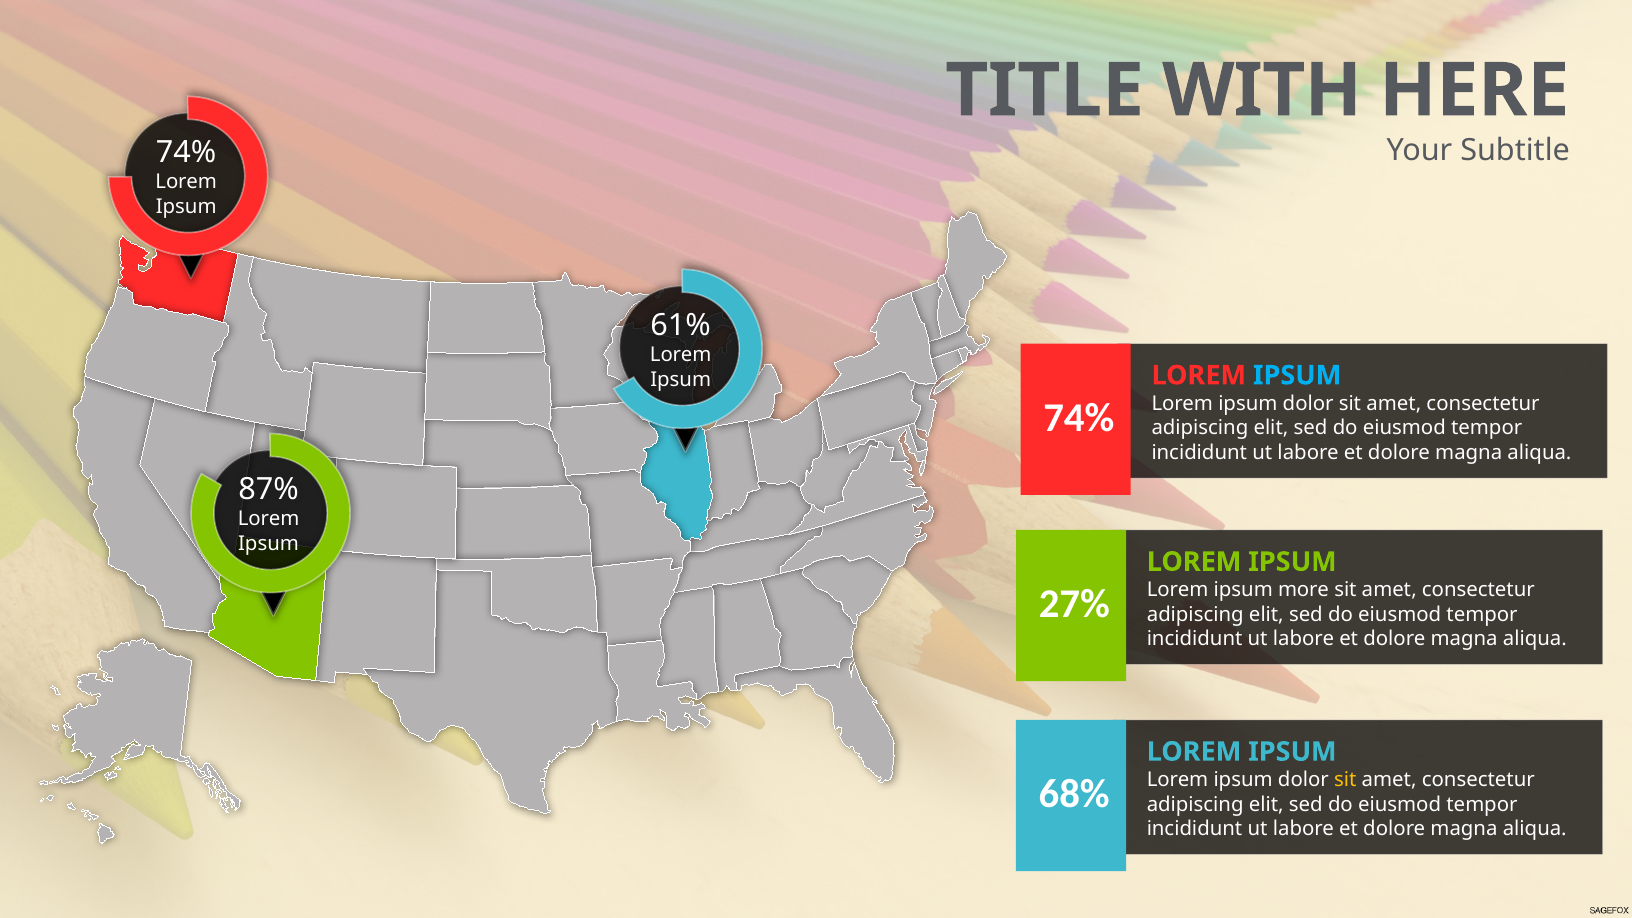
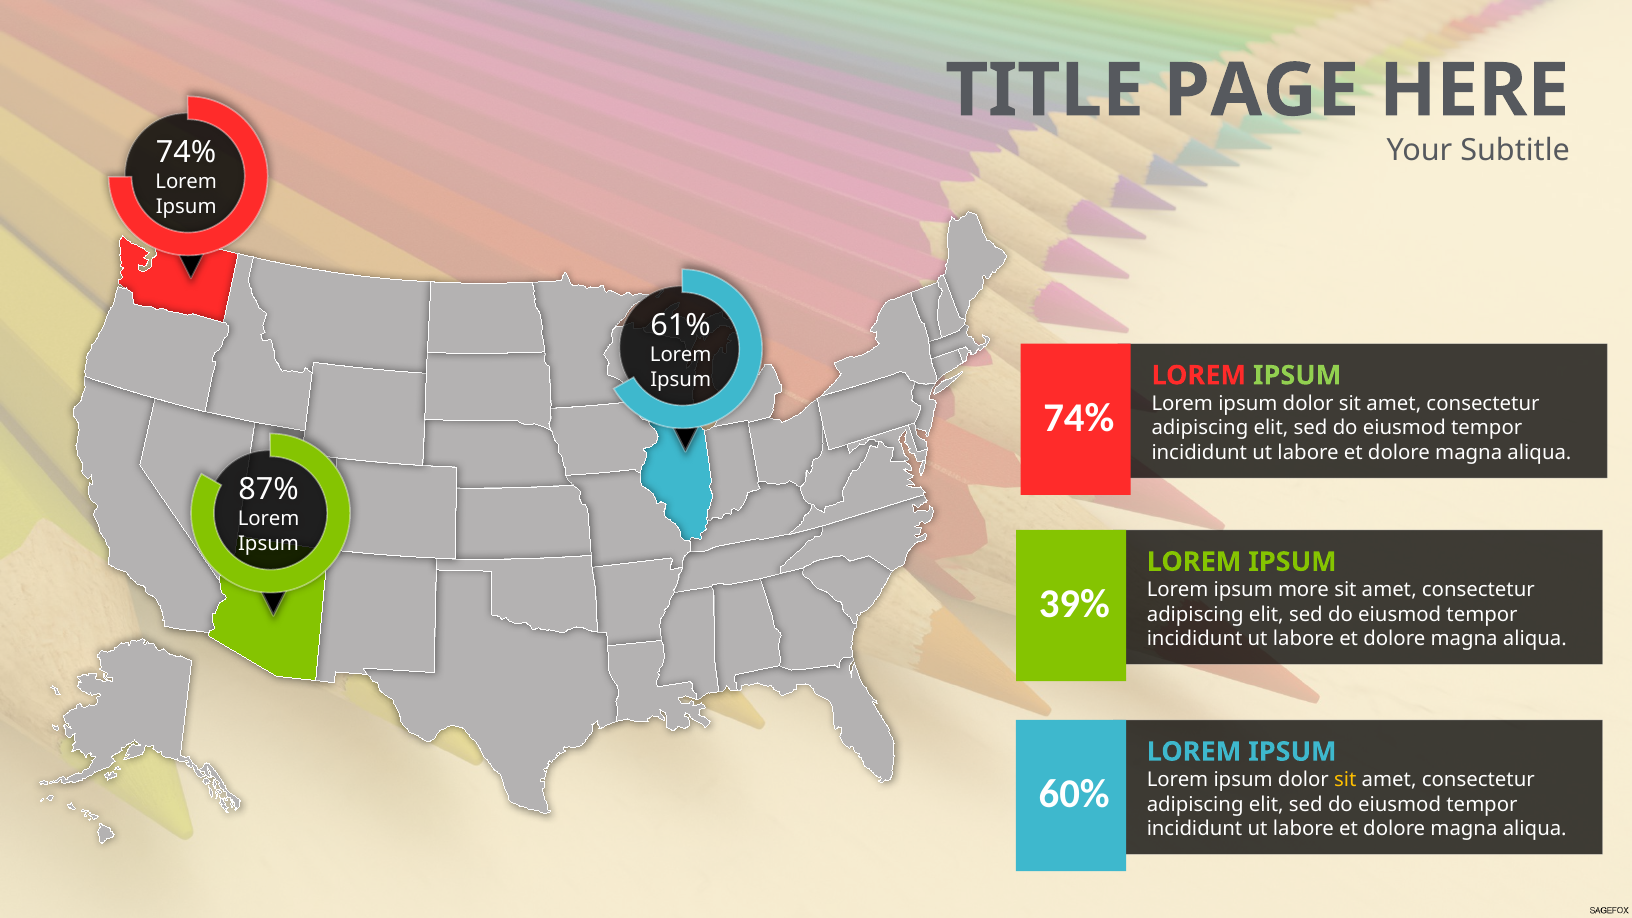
WITH: WITH -> PAGE
IPSUM at (1297, 375) colour: light blue -> light green
27%: 27% -> 39%
68%: 68% -> 60%
